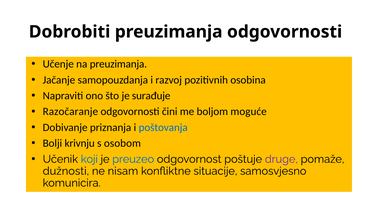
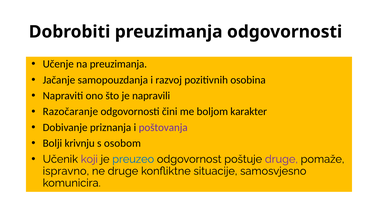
surađuje: surađuje -> napravili
moguće: moguće -> karakter
poštovanja colour: blue -> purple
koji colour: blue -> purple
dužnosti: dužnosti -> ispravno
ne nisam: nisam -> druge
